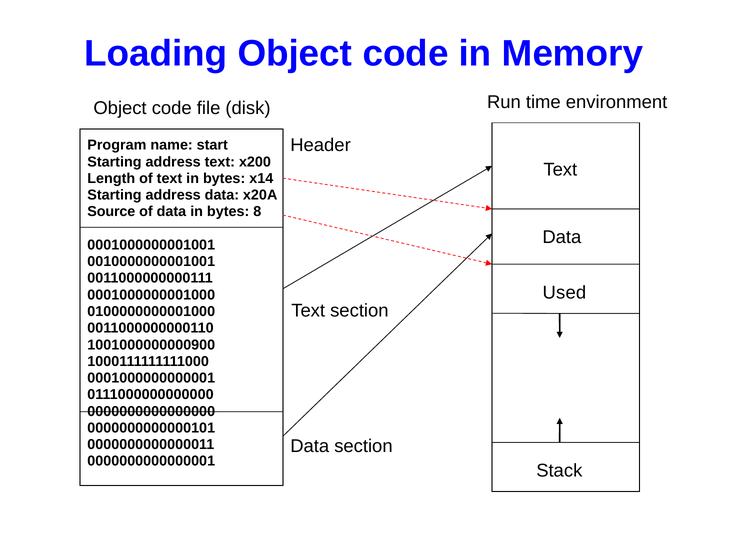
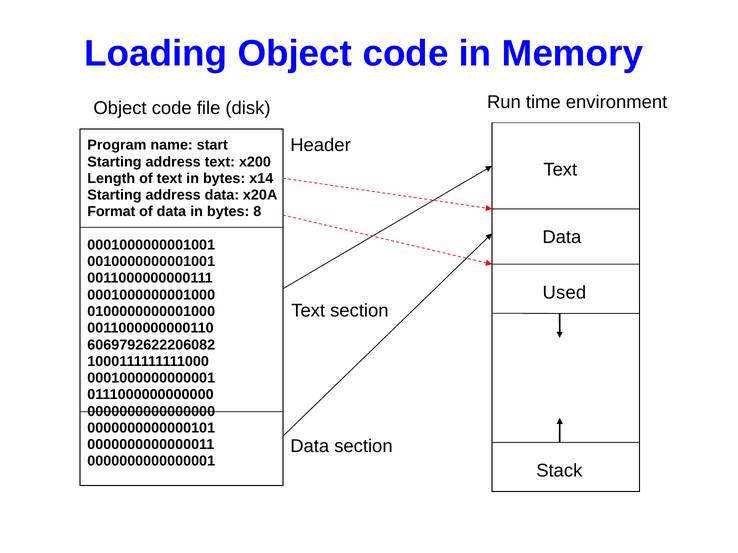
Source: Source -> Format
1001000000000900: 1001000000000900 -> 6069792622206082
